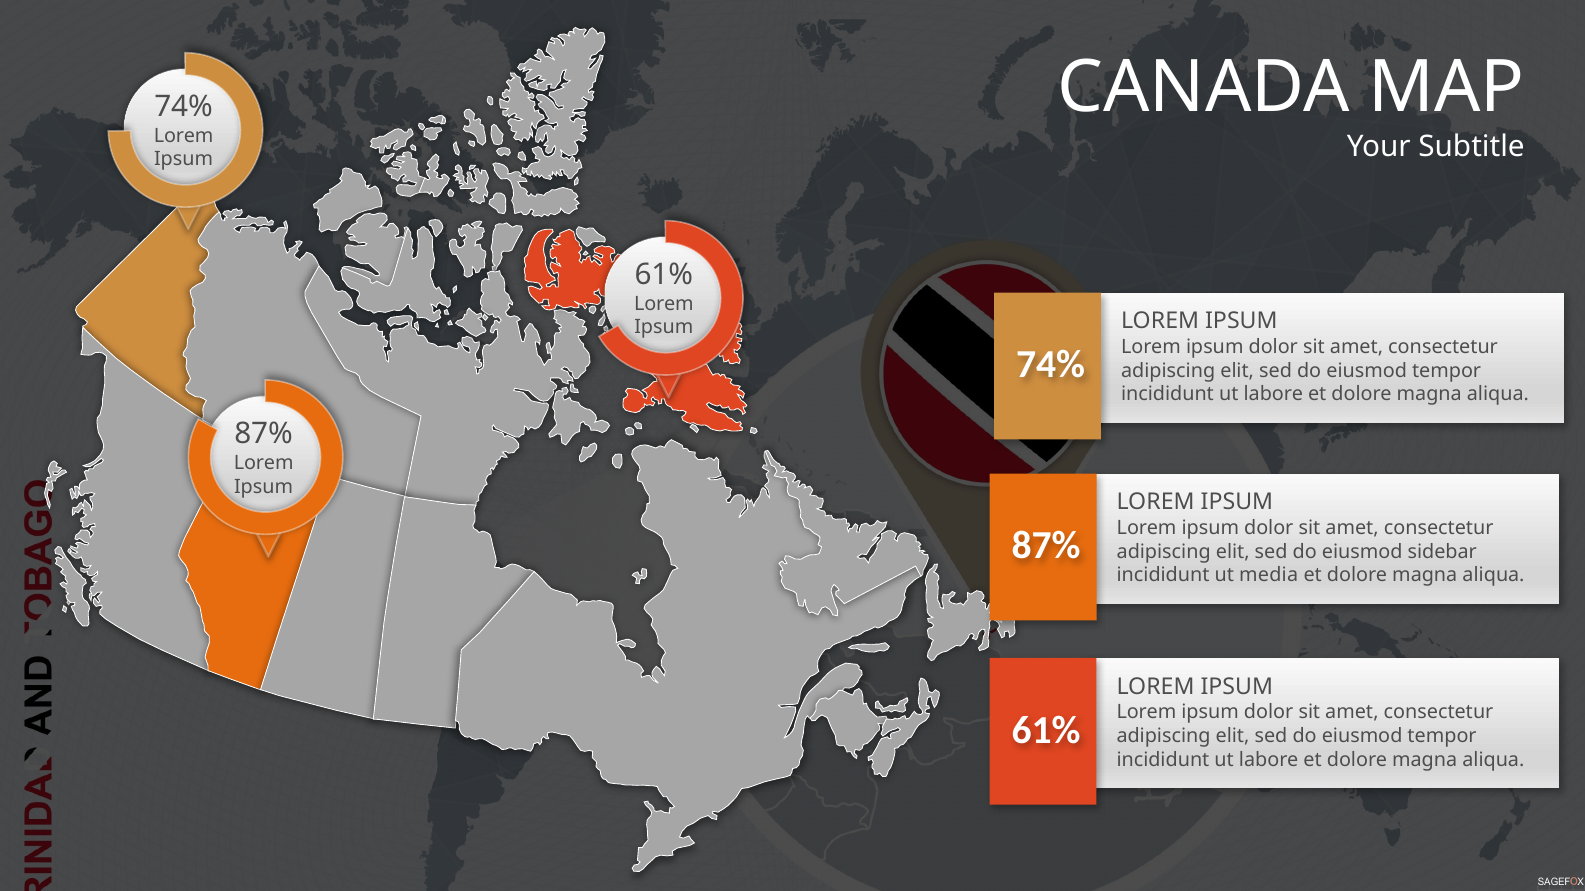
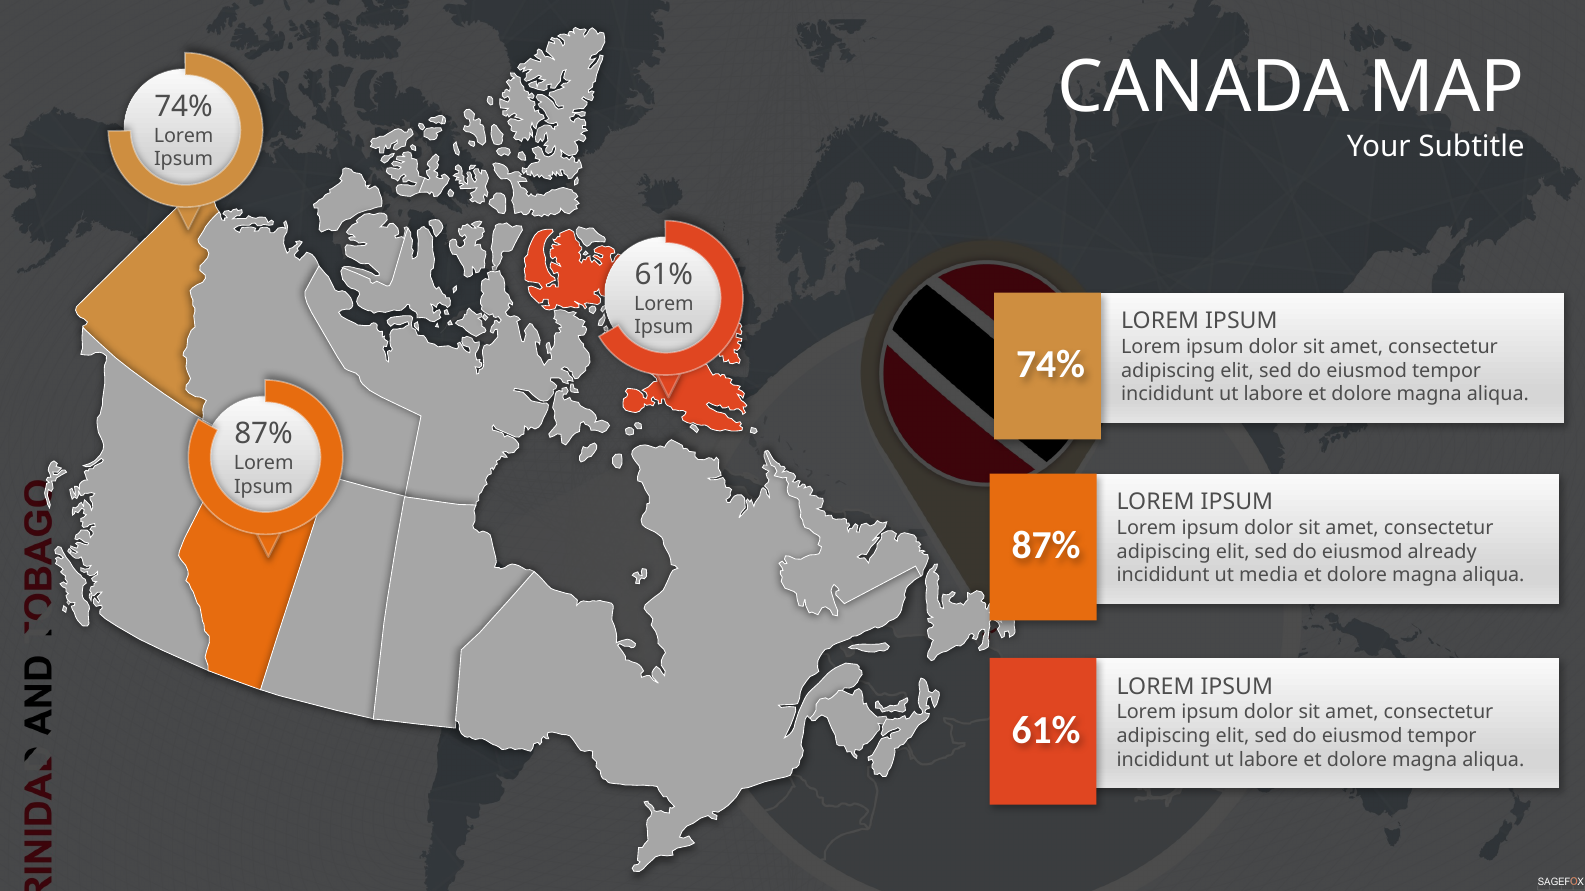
sidebar: sidebar -> already
